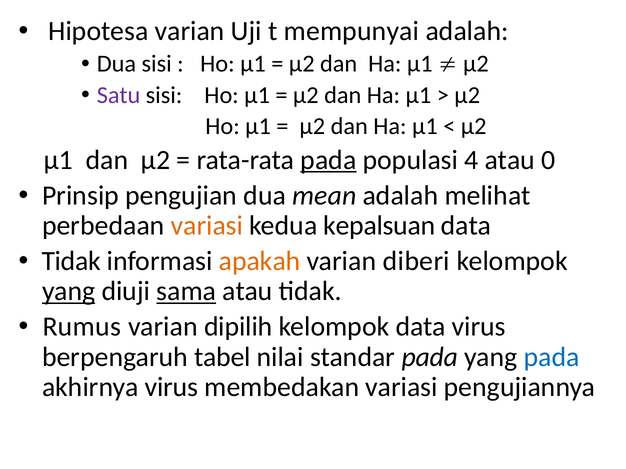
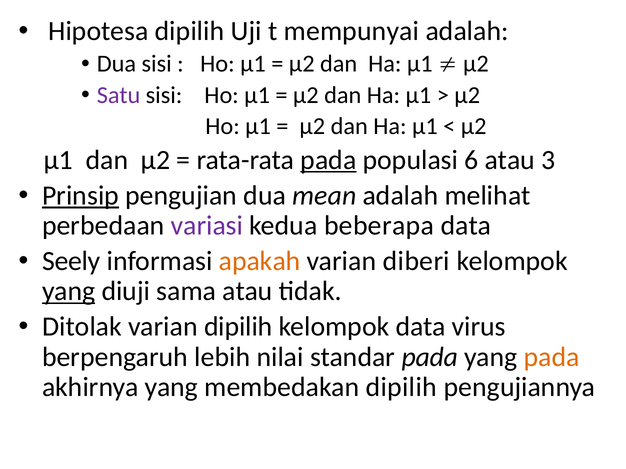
Hipotesa varian: varian -> dipilih
4: 4 -> 6
0: 0 -> 3
Prinsip underline: none -> present
variasi at (207, 226) colour: orange -> purple
kepalsuan: kepalsuan -> beberapa
Tidak at (71, 261): Tidak -> Seely
sama underline: present -> none
Rumus: Rumus -> Ditolak
tabel: tabel -> lebih
pada at (552, 357) colour: blue -> orange
akhirnya virus: virus -> yang
membedakan variasi: variasi -> dipilih
